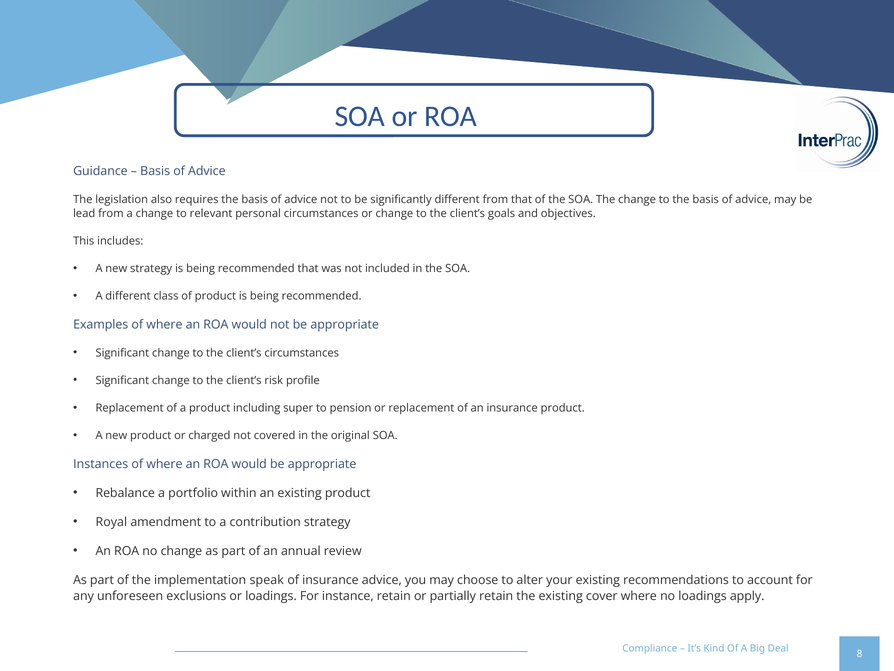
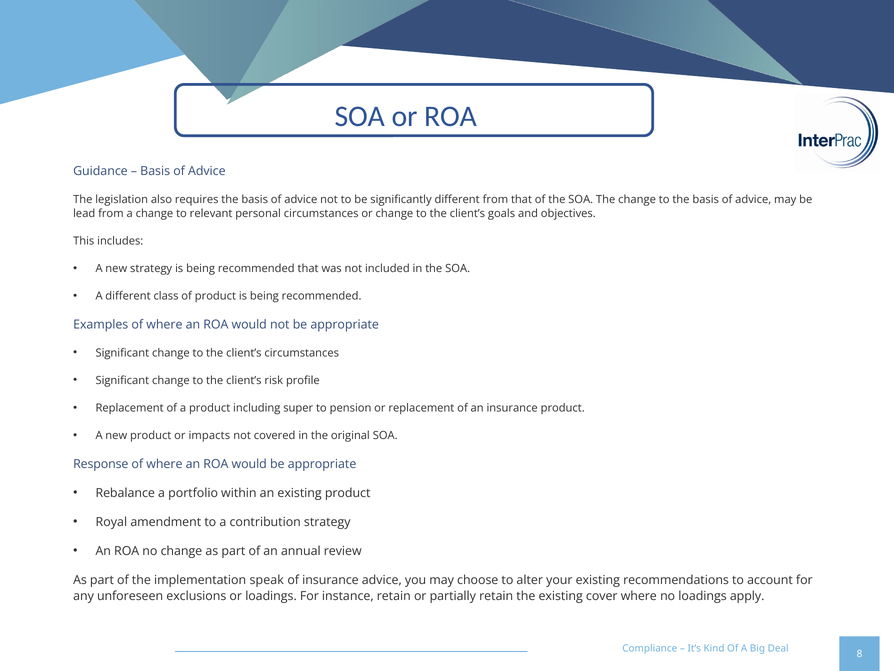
charged: charged -> impacts
Instances: Instances -> Response
